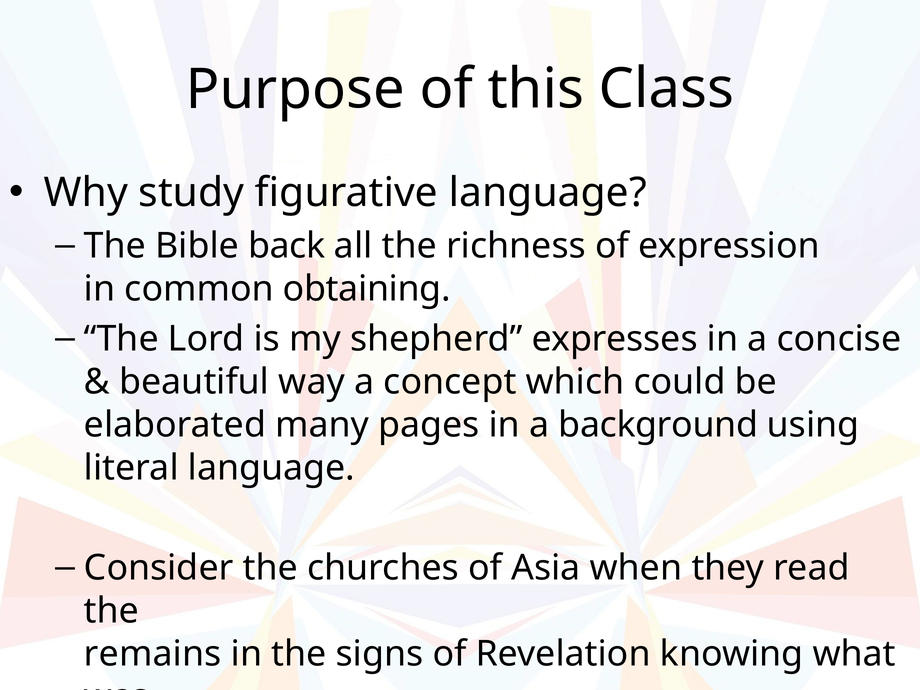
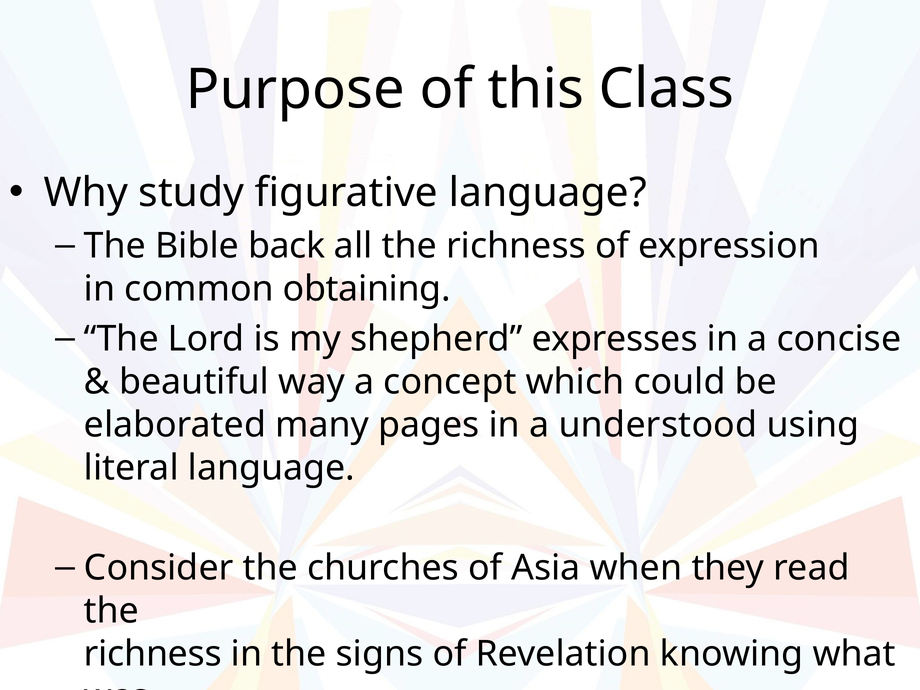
background: background -> understood
remains at (153, 654): remains -> richness
